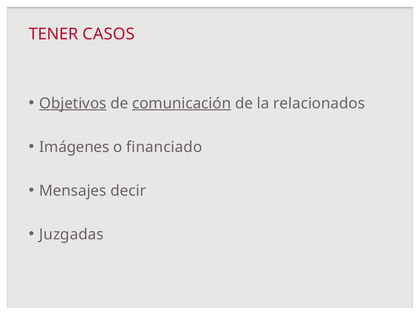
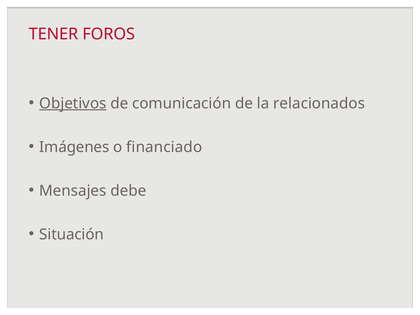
CASOS: CASOS -> FOROS
comunicación underline: present -> none
decir: decir -> debe
Juzgadas: Juzgadas -> Situación
